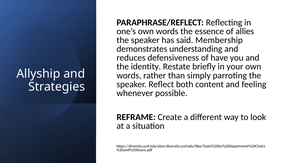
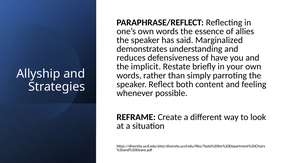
Membership: Membership -> Marginalized
identity: identity -> implicit
